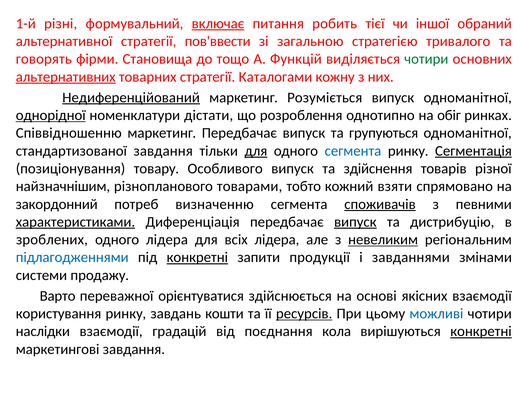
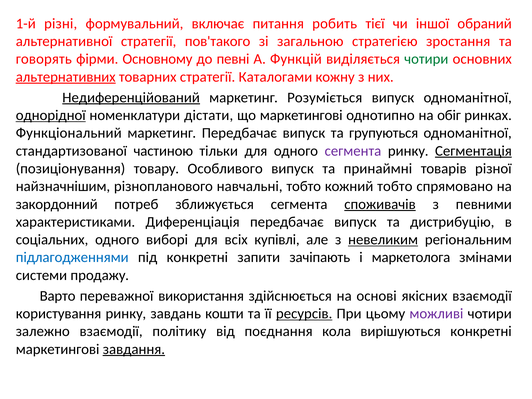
включає underline: present -> none
пов'ввести: пов'ввести -> пов'такого
тривалого: тривалого -> зростання
Становища: Становища -> Основному
тощо: тощо -> певні
що розроблення: розроблення -> маркетингові
Співвідношенню: Співвідношенню -> Функціональний
стандартизованої завдання: завдання -> частиною
для at (256, 151) underline: present -> none
сегмента at (353, 151) colour: blue -> purple
здійснення: здійснення -> принаймні
товарами: товарами -> навчальні
кожний взяти: взяти -> тобто
визначенню: визначенню -> зближується
характеристиками underline: present -> none
випуск at (355, 222) underline: present -> none
зроблених: зроблених -> соціальних
одного лідера: лідера -> виборі
всіх лідера: лідера -> купівлі
конкретні at (197, 257) underline: present -> none
продукції: продукції -> зачіпають
завданнями: завданнями -> маркетолога
орієнтуватися: орієнтуватися -> використання
можливі colour: blue -> purple
наслідки: наслідки -> залежно
градацій: градацій -> політику
конкретні at (481, 331) underline: present -> none
завдання at (134, 349) underline: none -> present
